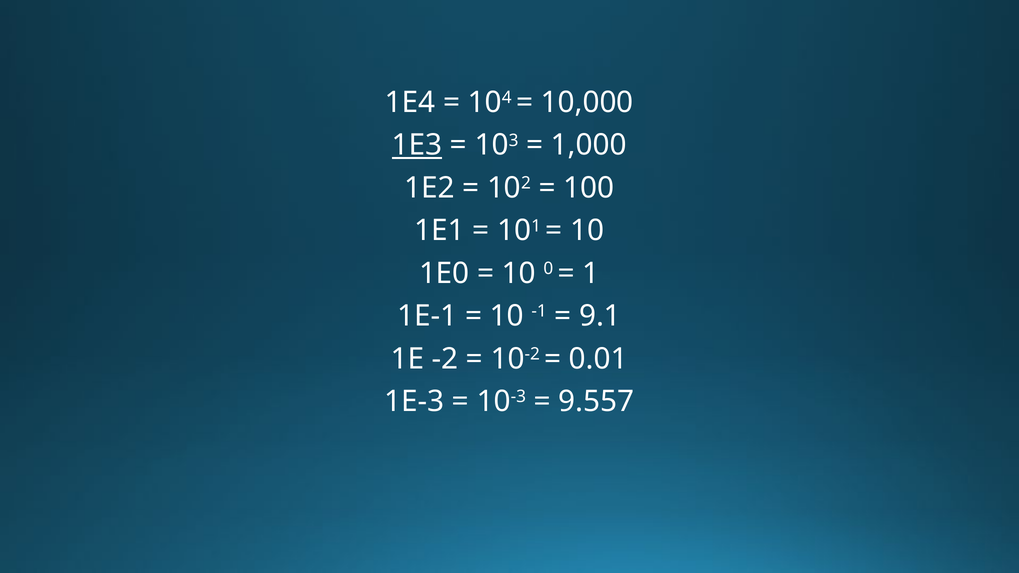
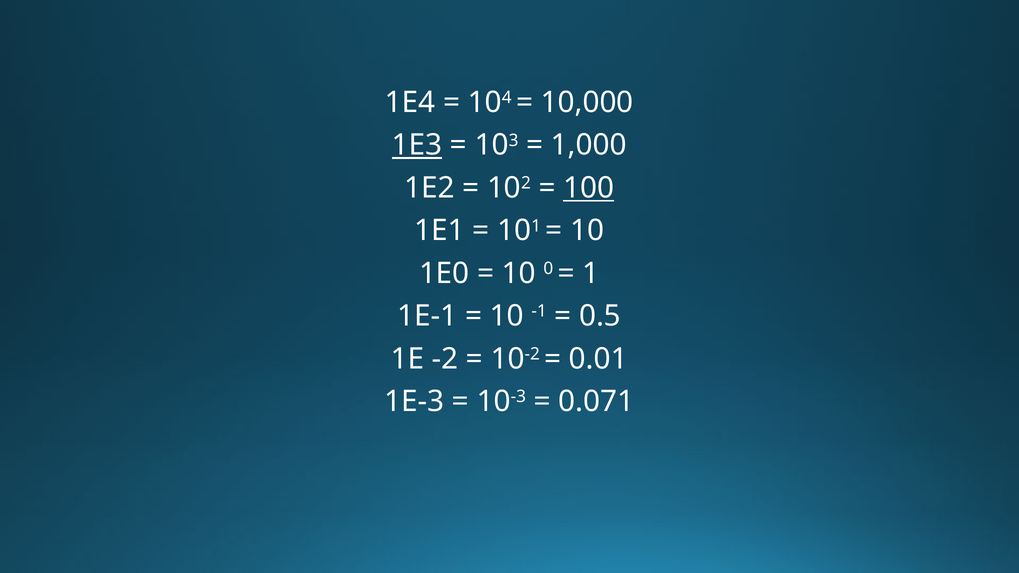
100 underline: none -> present
9.1: 9.1 -> 0.5
9.557: 9.557 -> 0.071
